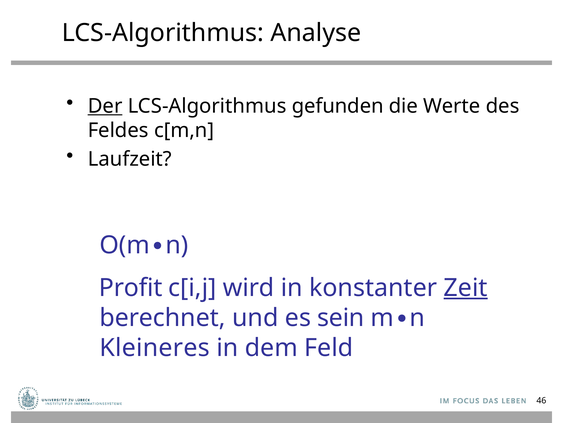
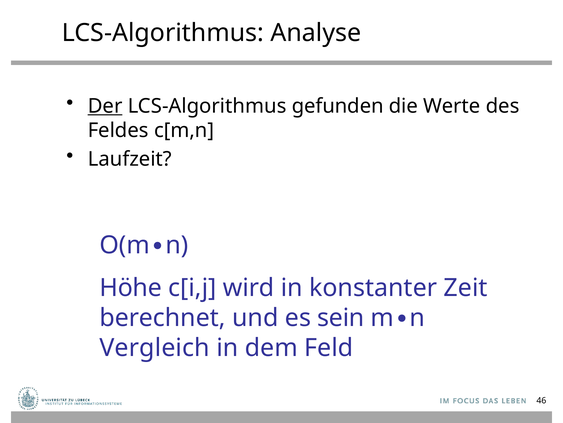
Profit: Profit -> Höhe
Zeit underline: present -> none
Kleineres: Kleineres -> Vergleich
